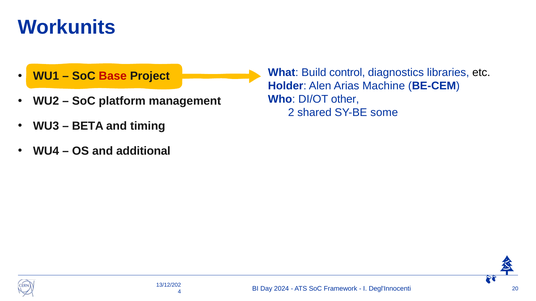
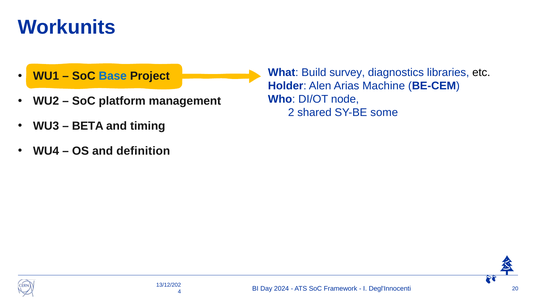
control: control -> survey
Base colour: red -> blue
other: other -> node
additional: additional -> definition
